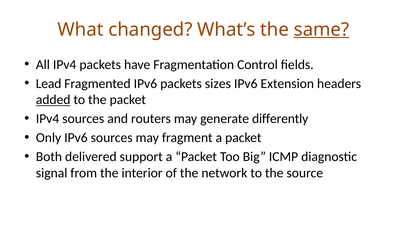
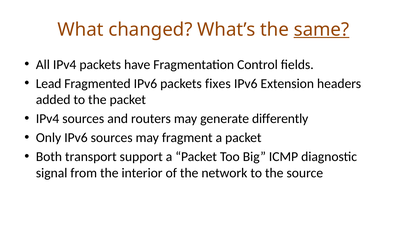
sizes: sizes -> fixes
added underline: present -> none
delivered: delivered -> transport
